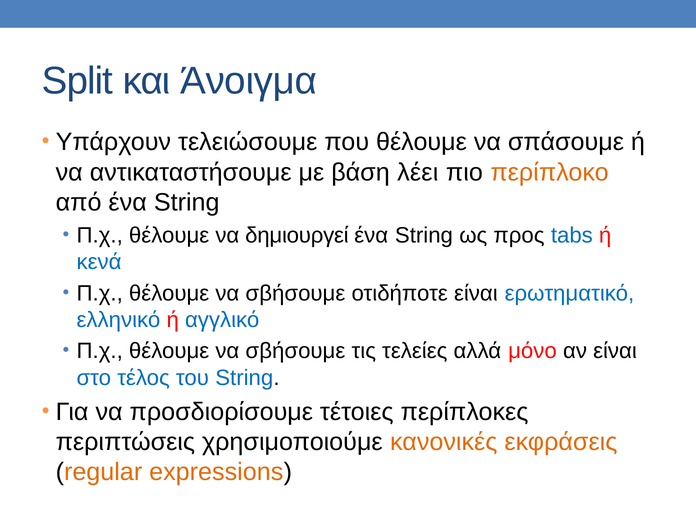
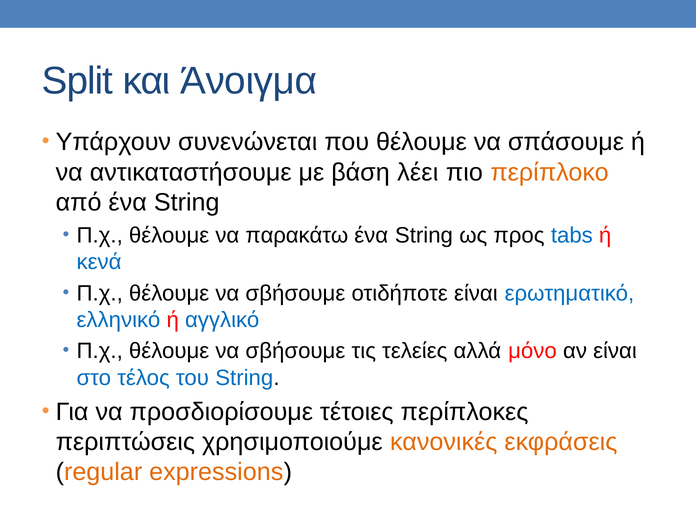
τελειώσουμε: τελειώσουμε -> συνενώνεται
δημιουργεί: δημιουργεί -> παρακάτω
